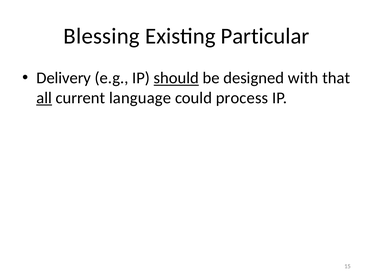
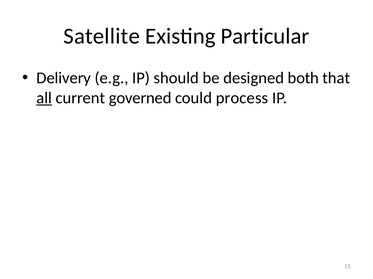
Blessing: Blessing -> Satellite
should underline: present -> none
with: with -> both
language: language -> governed
